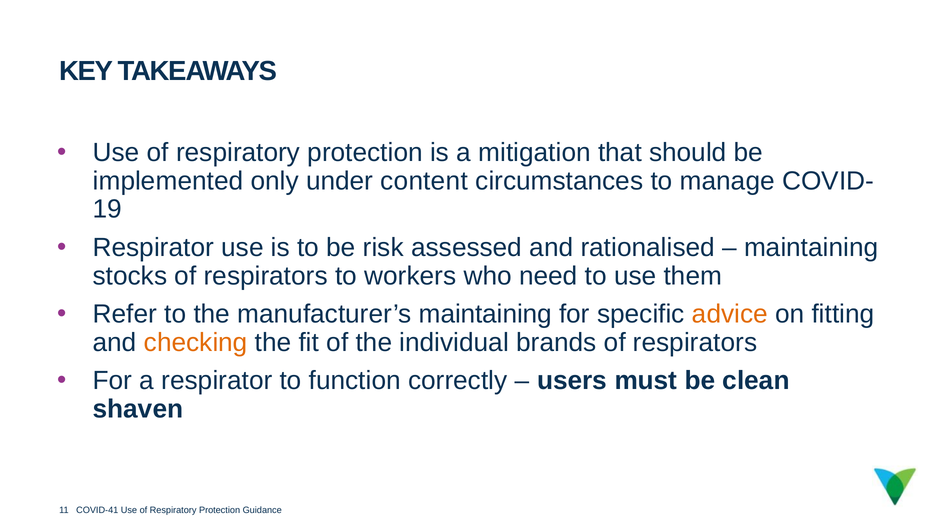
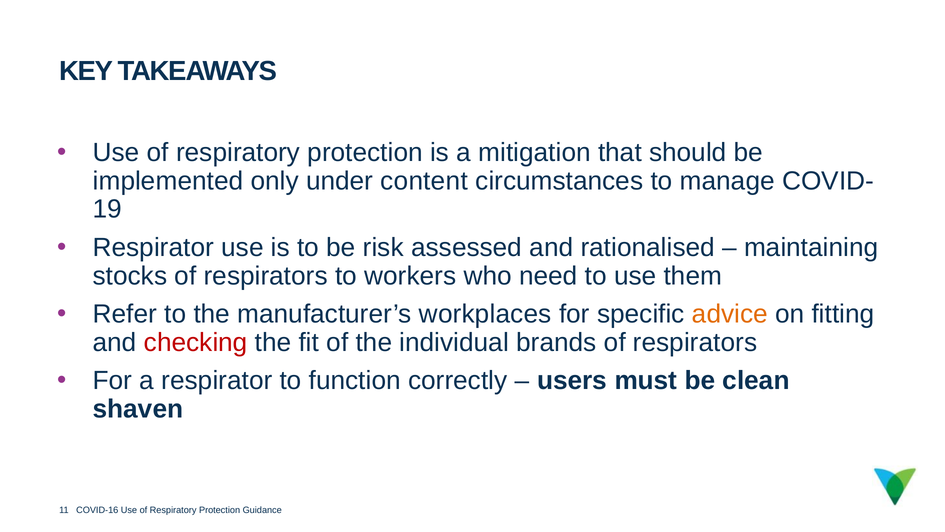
manufacturer’s maintaining: maintaining -> workplaces
checking colour: orange -> red
COVID-41: COVID-41 -> COVID-16
